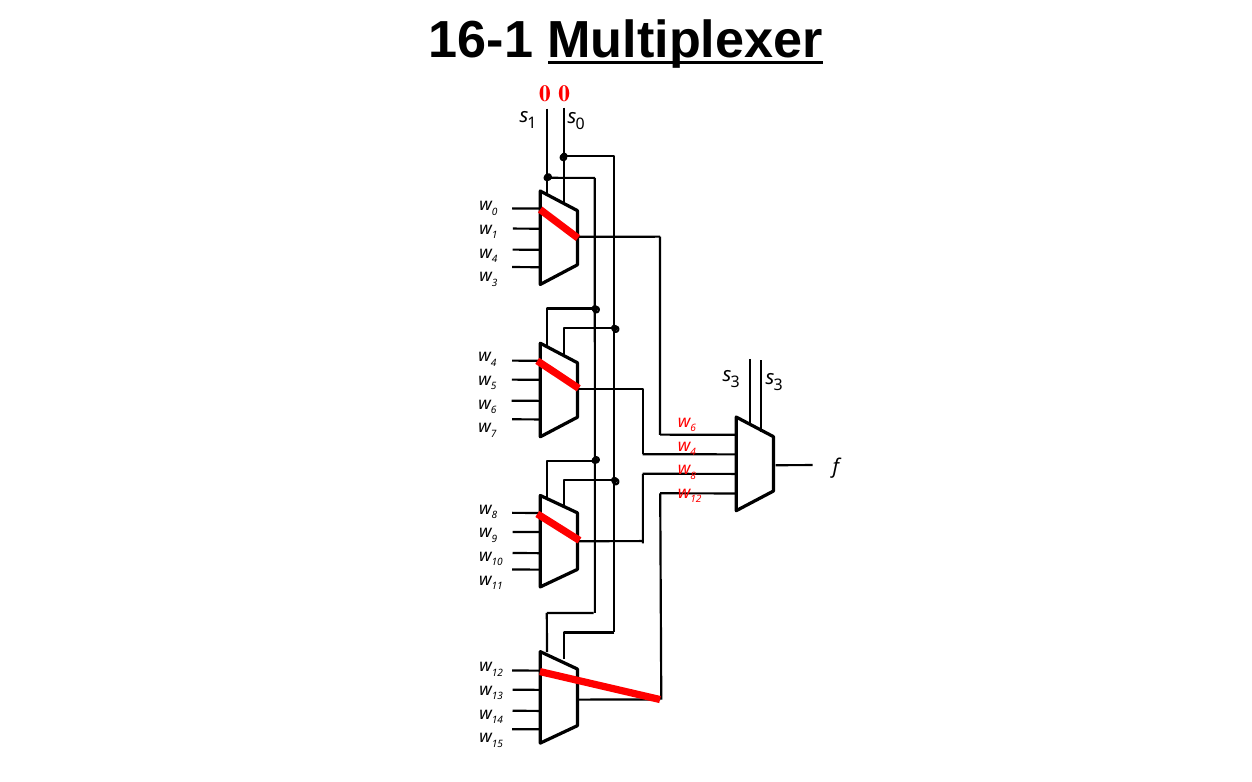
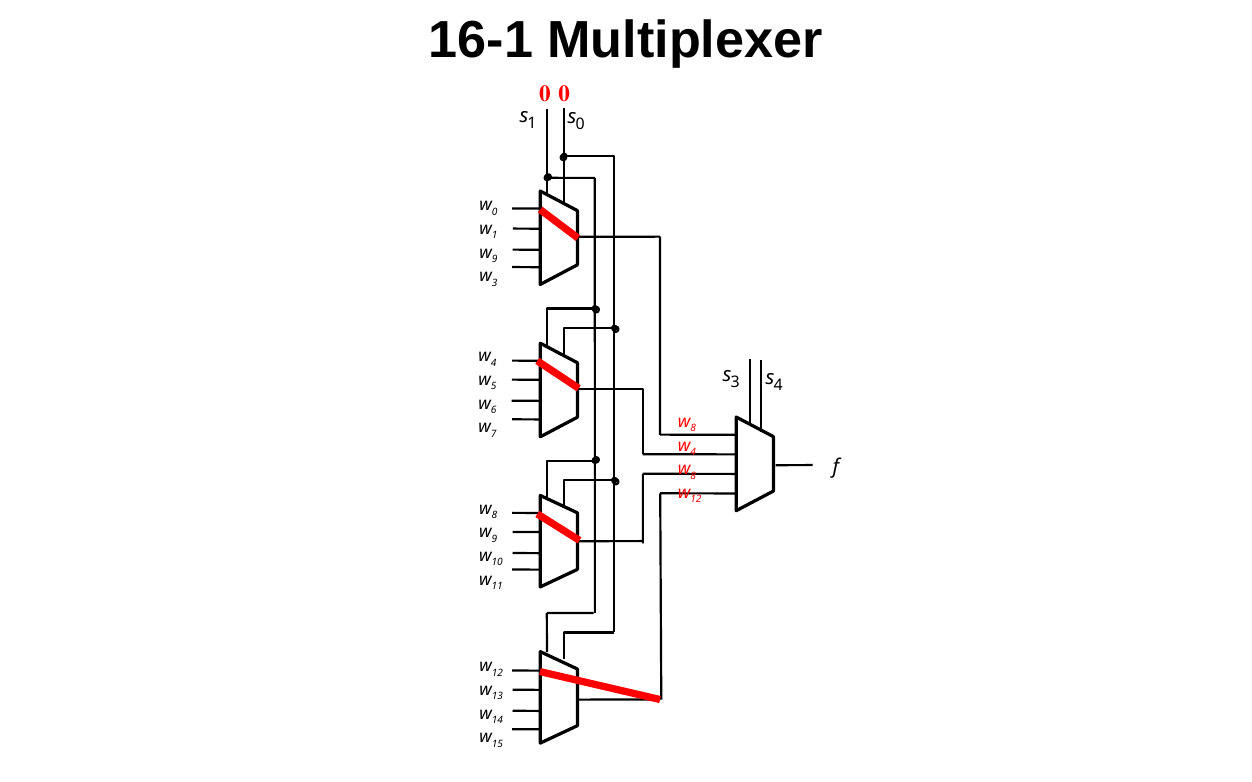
Multiplexer underline: present -> none
4 at (495, 259): 4 -> 9
3 s 3: 3 -> 4
6 at (693, 429): 6 -> 8
